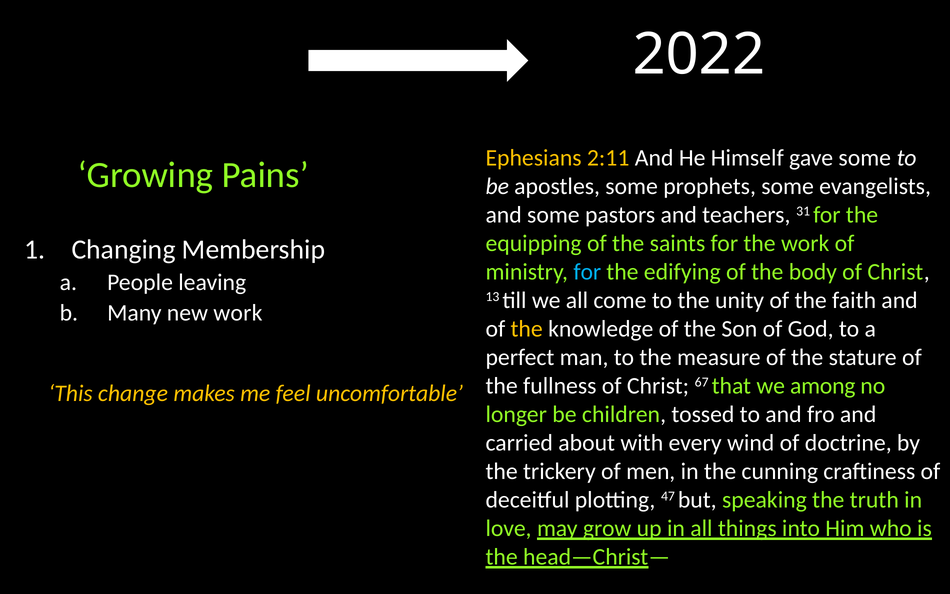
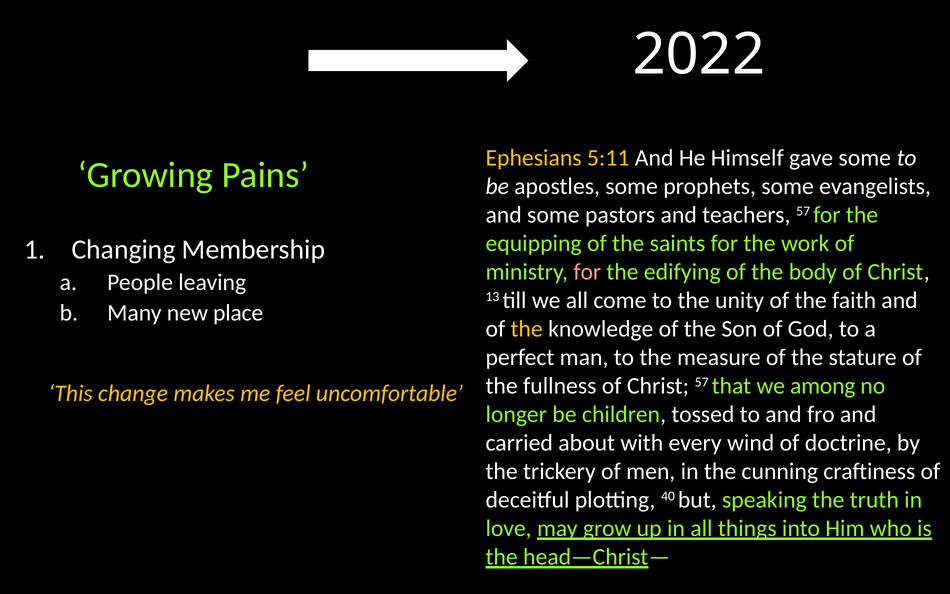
2:11: 2:11 -> 5:11
teachers 31: 31 -> 57
for at (587, 272) colour: light blue -> pink
new work: work -> place
Christ 67: 67 -> 57
47: 47 -> 40
